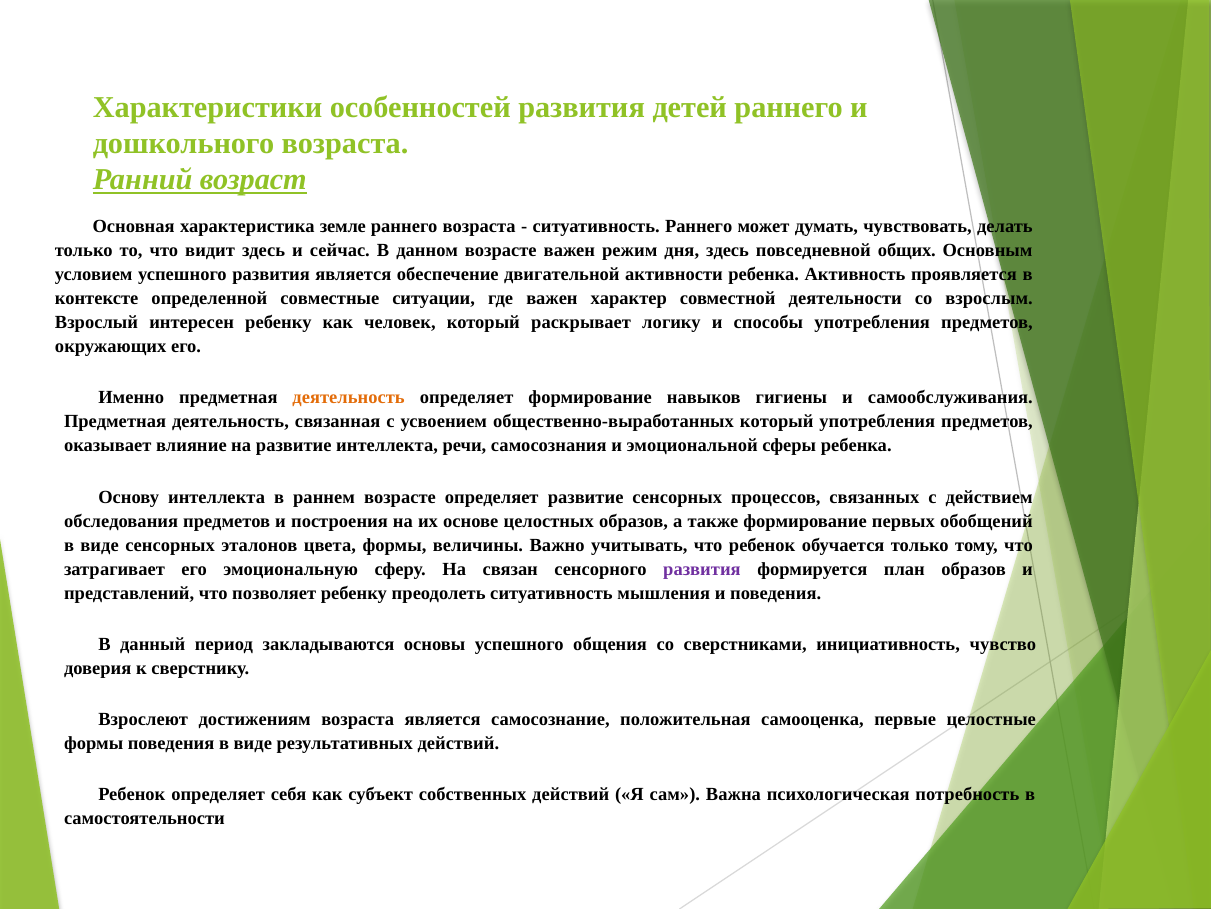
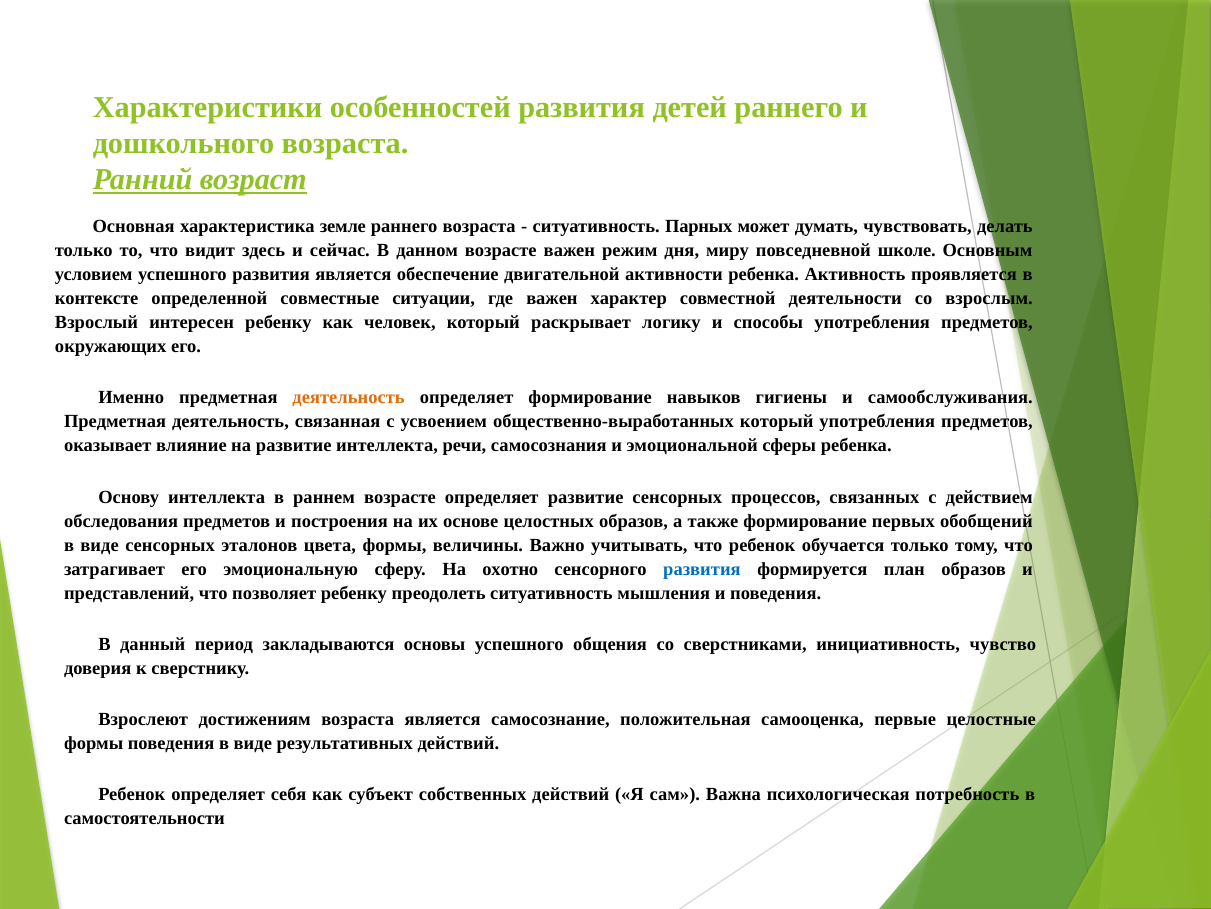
ситуативность Раннего: Раннего -> Парных
дня здесь: здесь -> миру
общих: общих -> школе
связан: связан -> охотно
развития at (702, 569) colour: purple -> blue
